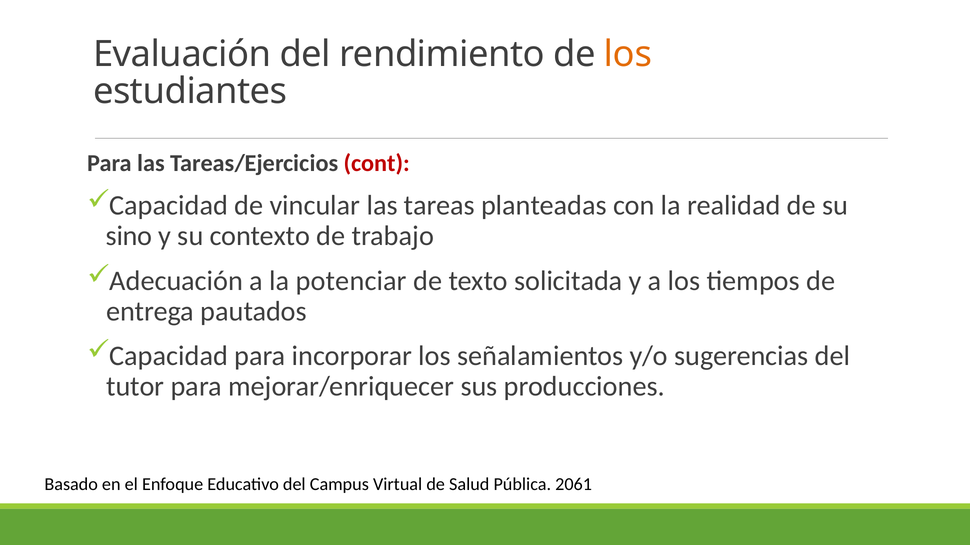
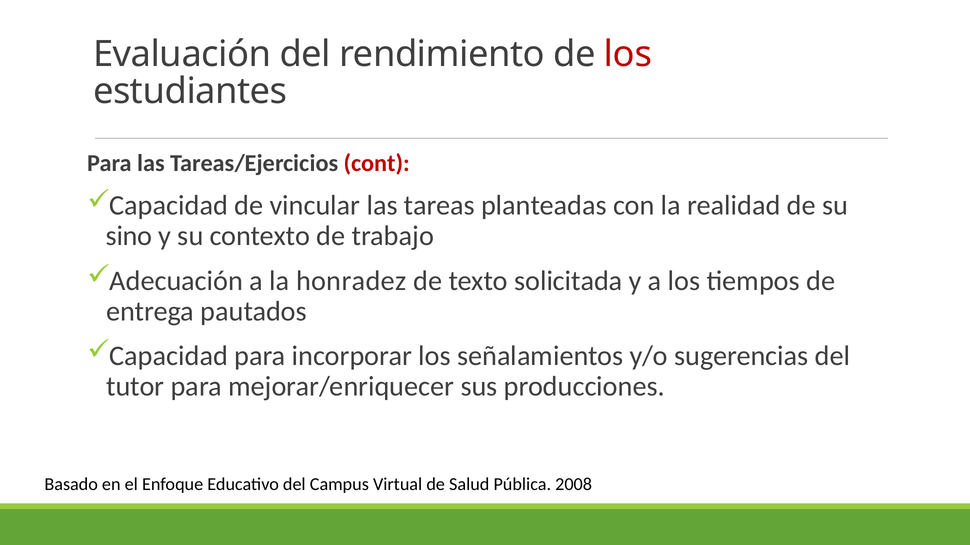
los at (628, 54) colour: orange -> red
potenciar: potenciar -> honradez
2061: 2061 -> 2008
